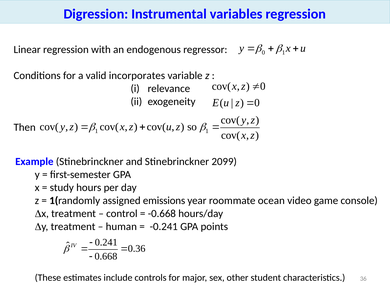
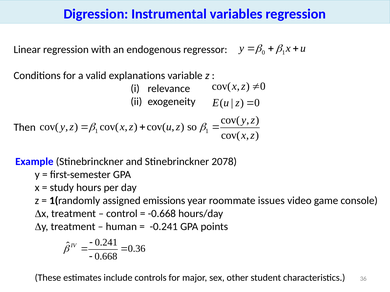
incorporates: incorporates -> explanations
2099: 2099 -> 2078
ocean: ocean -> issues
